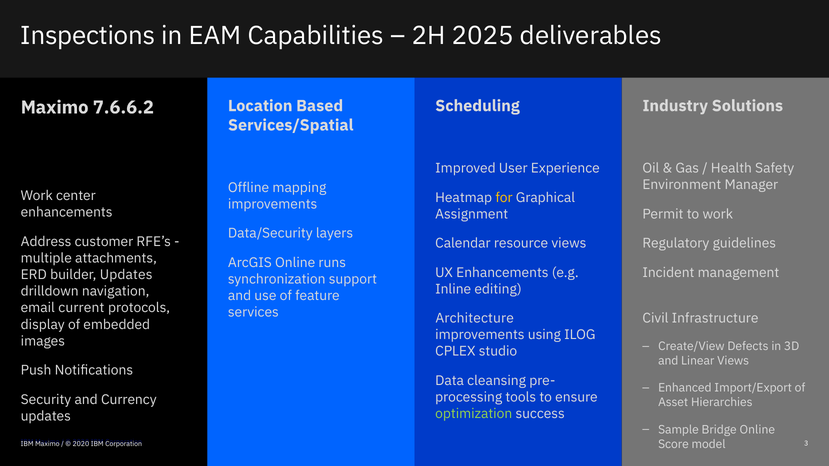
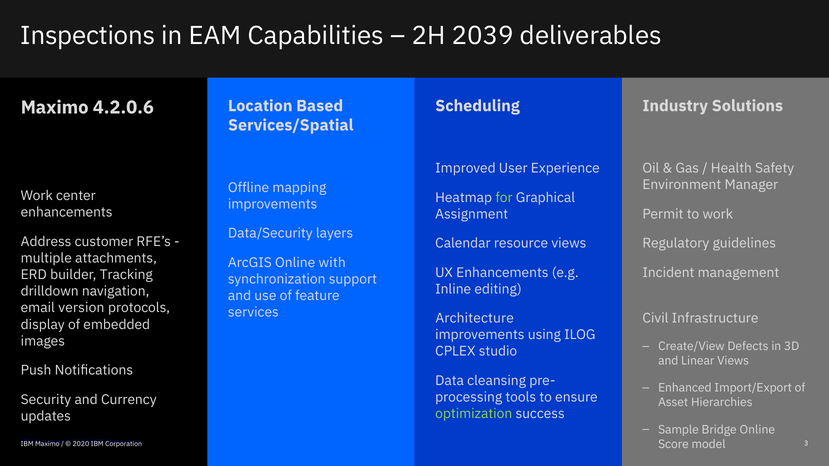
2025: 2025 -> 2039
7.6.6.2: 7.6.6.2 -> 4.2.0.6
for colour: yellow -> light green
runs: runs -> with
builder Updates: Updates -> Tracking
current: current -> version
